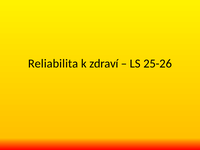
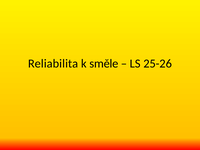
zdraví: zdraví -> směle
